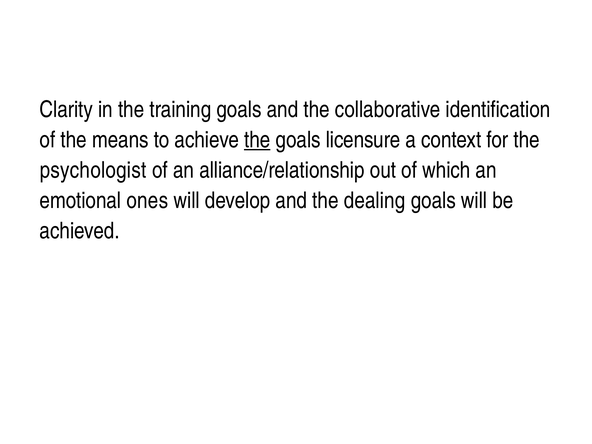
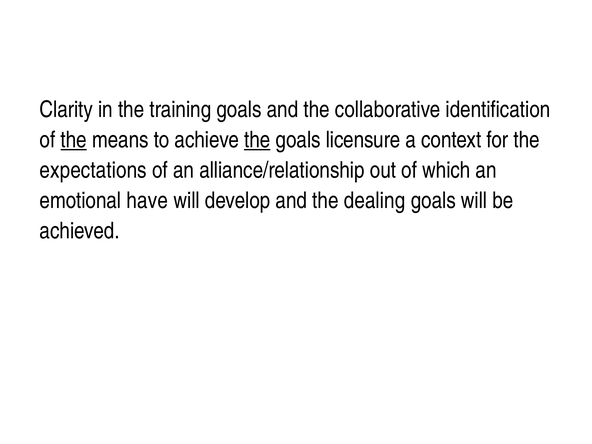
the at (74, 140) underline: none -> present
psychologist: psychologist -> expectations
ones: ones -> have
